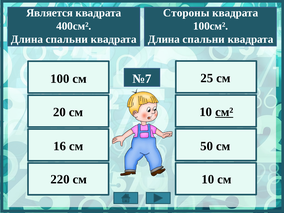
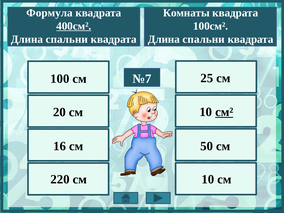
Является: Является -> Формула
Стороны: Стороны -> Комнаты
400см² underline: none -> present
